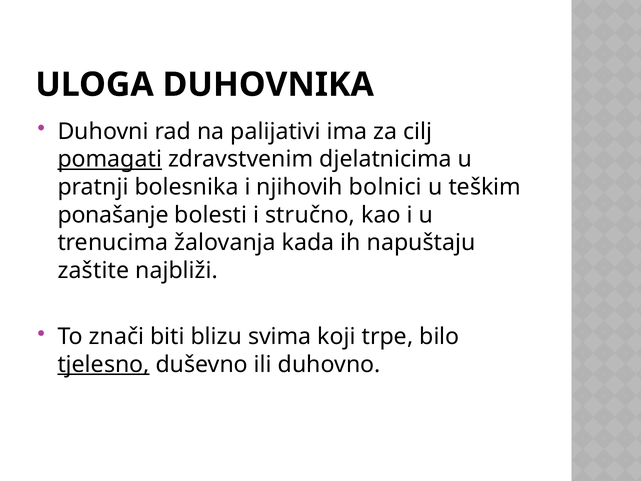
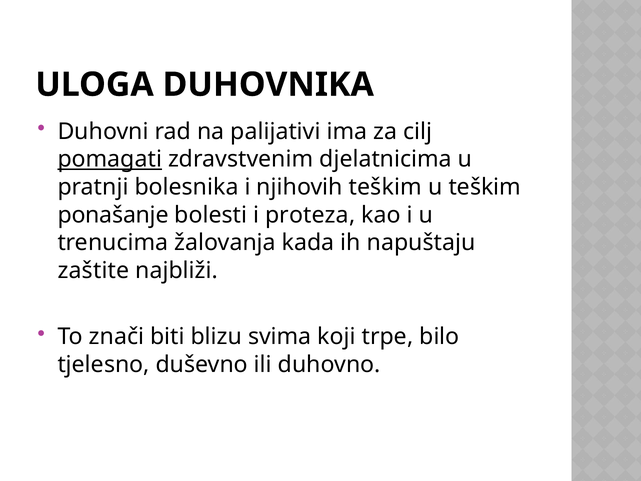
njihovih bolnici: bolnici -> teškim
stručno: stručno -> proteza
tjelesno underline: present -> none
